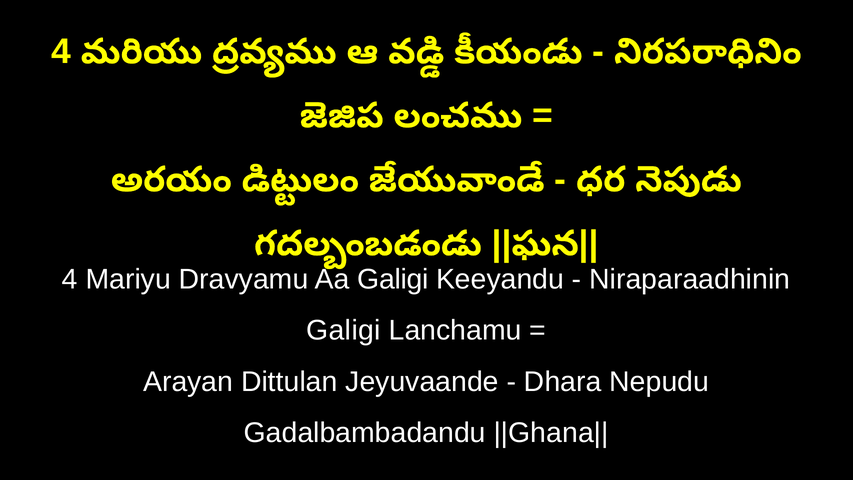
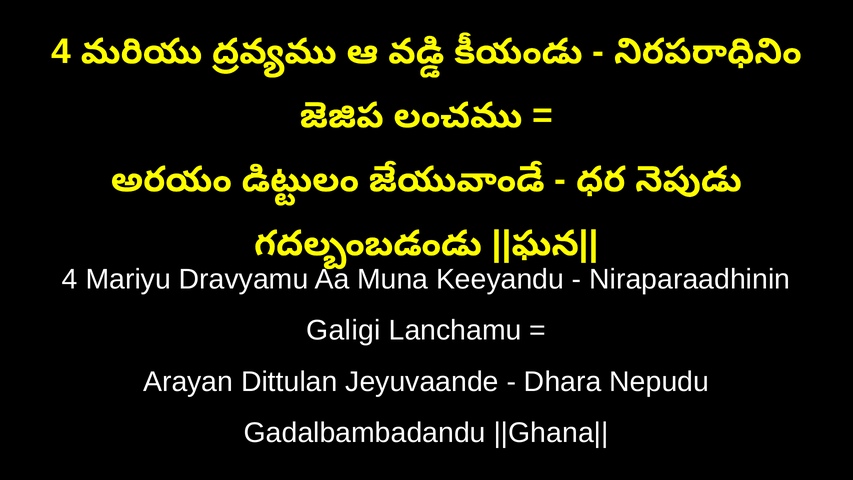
Aa Galigi: Galigi -> Muna
